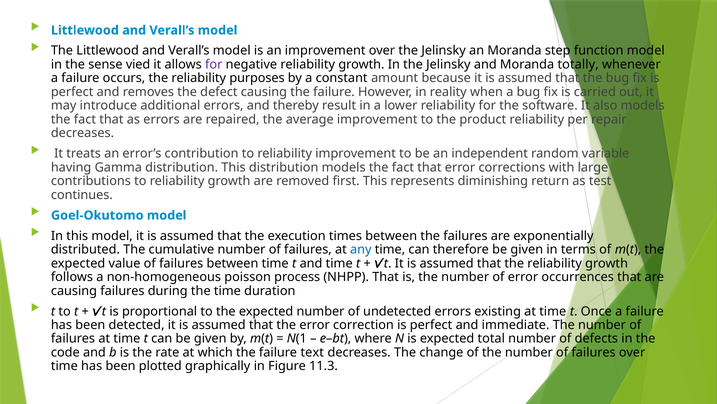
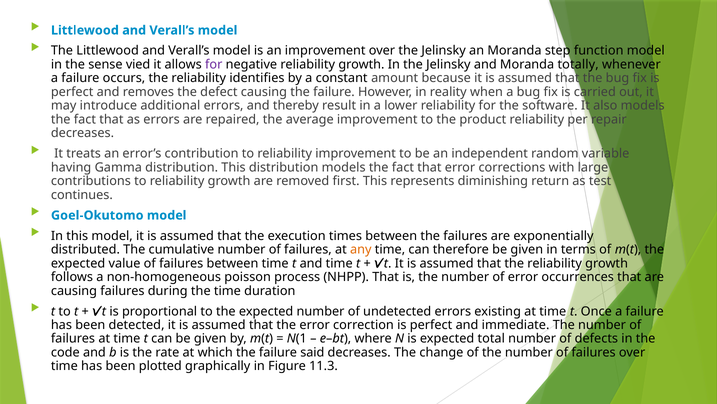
purposes: purposes -> identifies
any colour: blue -> orange
text: text -> said
